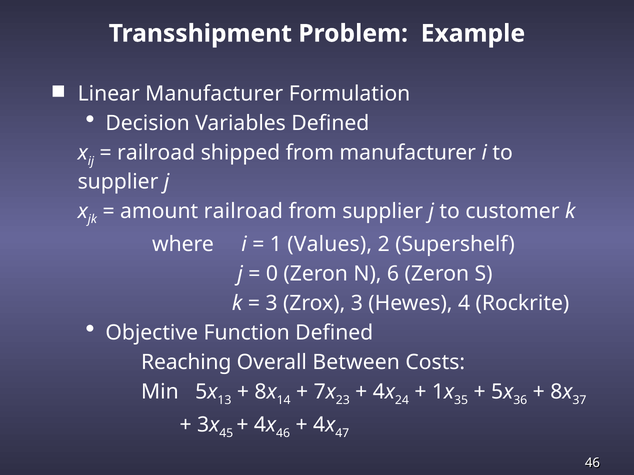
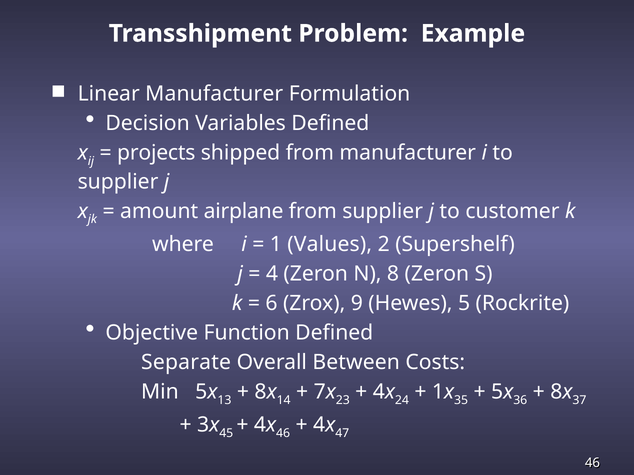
railroad at (156, 153): railroad -> projects
amount railroad: railroad -> airplane
0: 0 -> 4
6: 6 -> 8
3 at (272, 304): 3 -> 6
Zrox 3: 3 -> 9
4: 4 -> 5
Reaching: Reaching -> Separate
